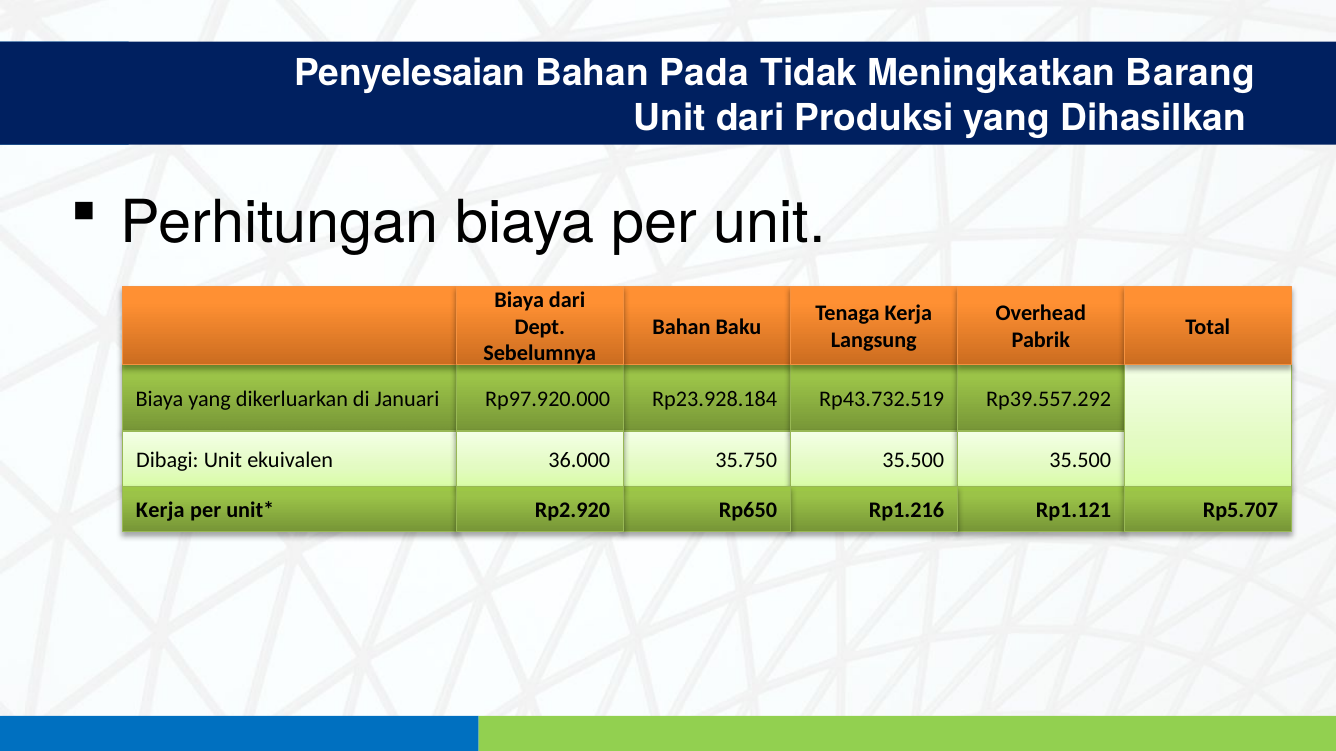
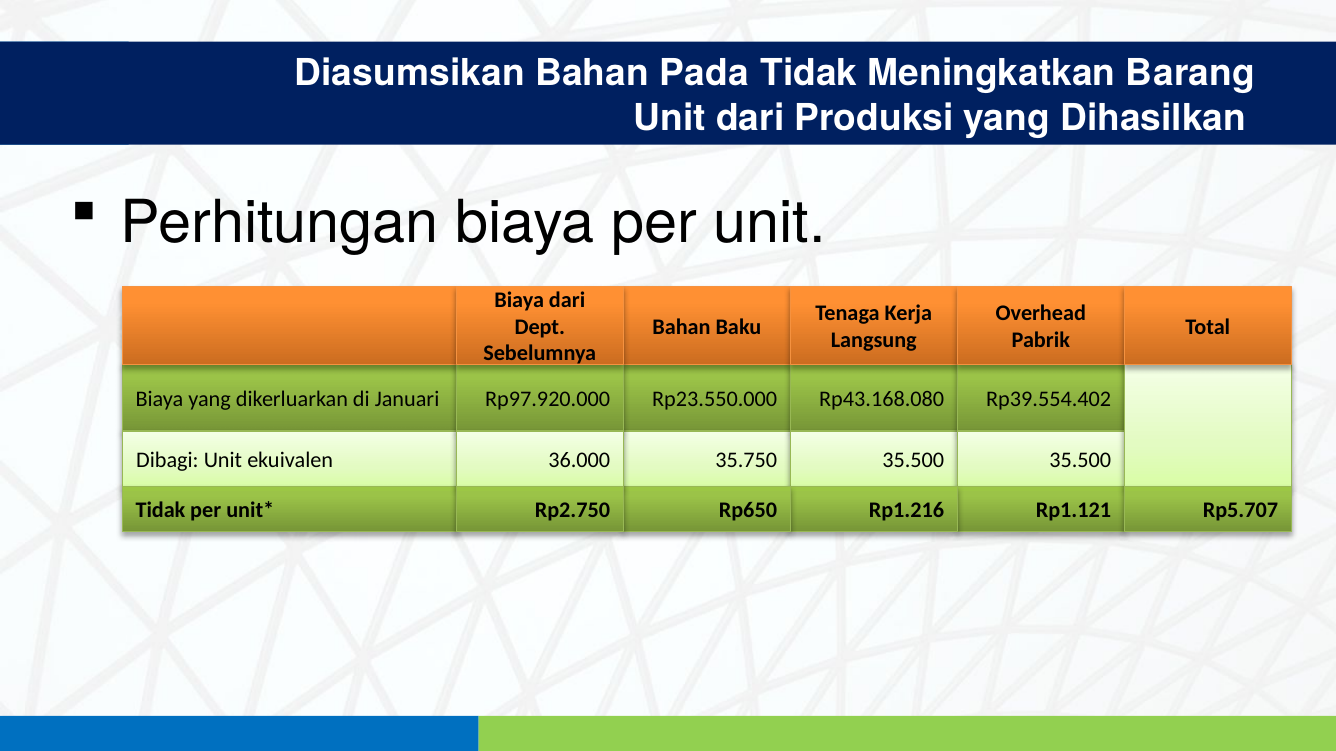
Penyelesaian: Penyelesaian -> Diasumsikan
Rp23.928.184: Rp23.928.184 -> Rp23.550.000
Rp43.732.519: Rp43.732.519 -> Rp43.168.080
Rp39.557.292: Rp39.557.292 -> Rp39.554.402
Kerja at (160, 511): Kerja -> Tidak
Rp2.920: Rp2.920 -> Rp2.750
